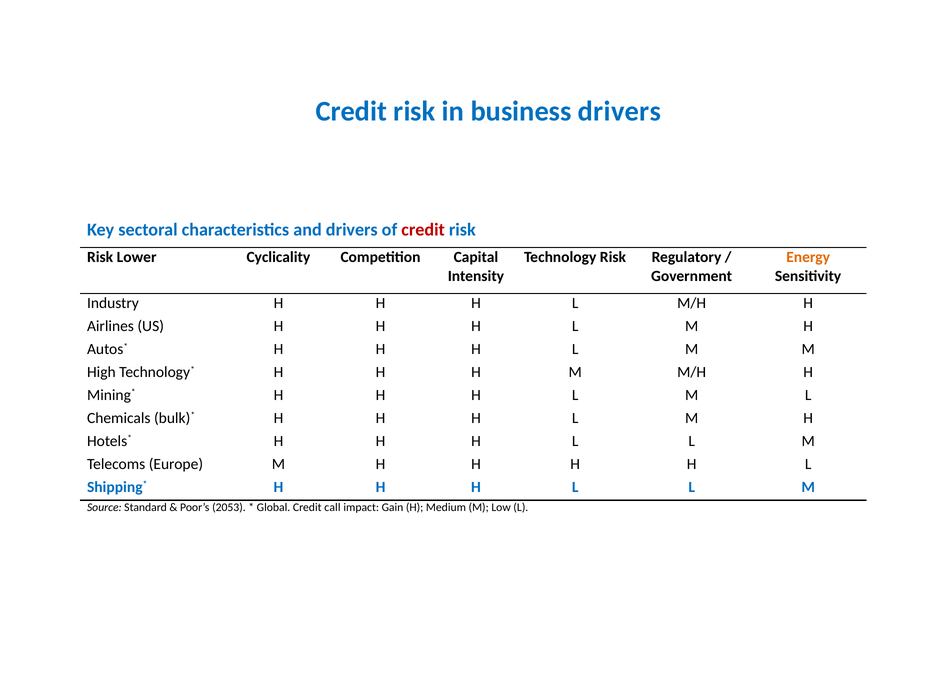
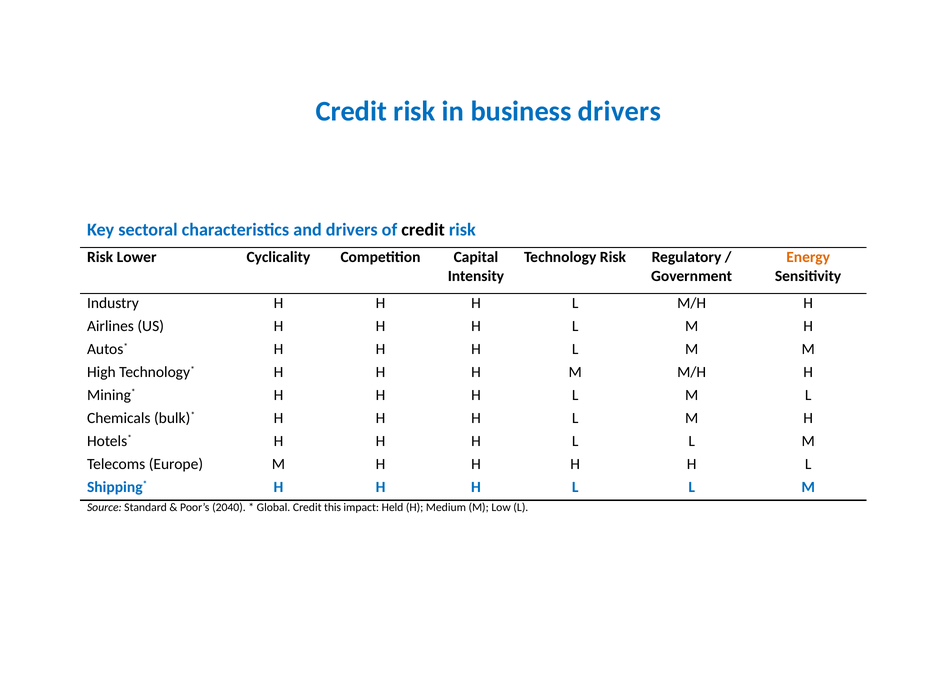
credit at (423, 230) colour: red -> black
2053: 2053 -> 2040
call: call -> this
Gain: Gain -> Held
